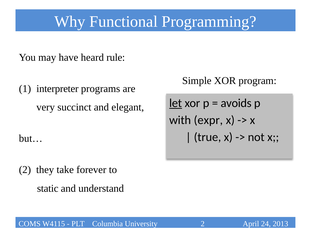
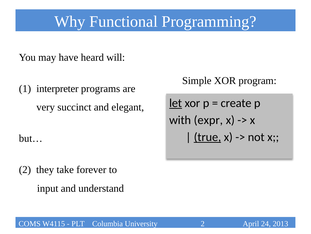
rule: rule -> will
avoids: avoids -> create
true underline: none -> present
static: static -> input
